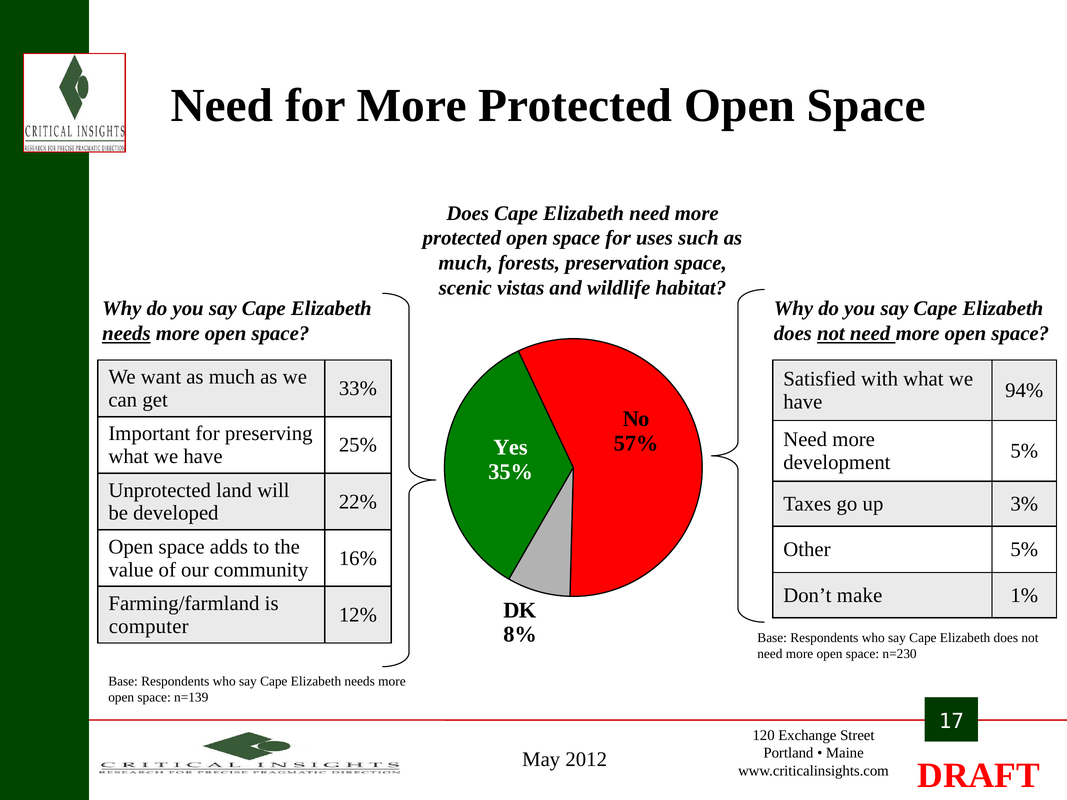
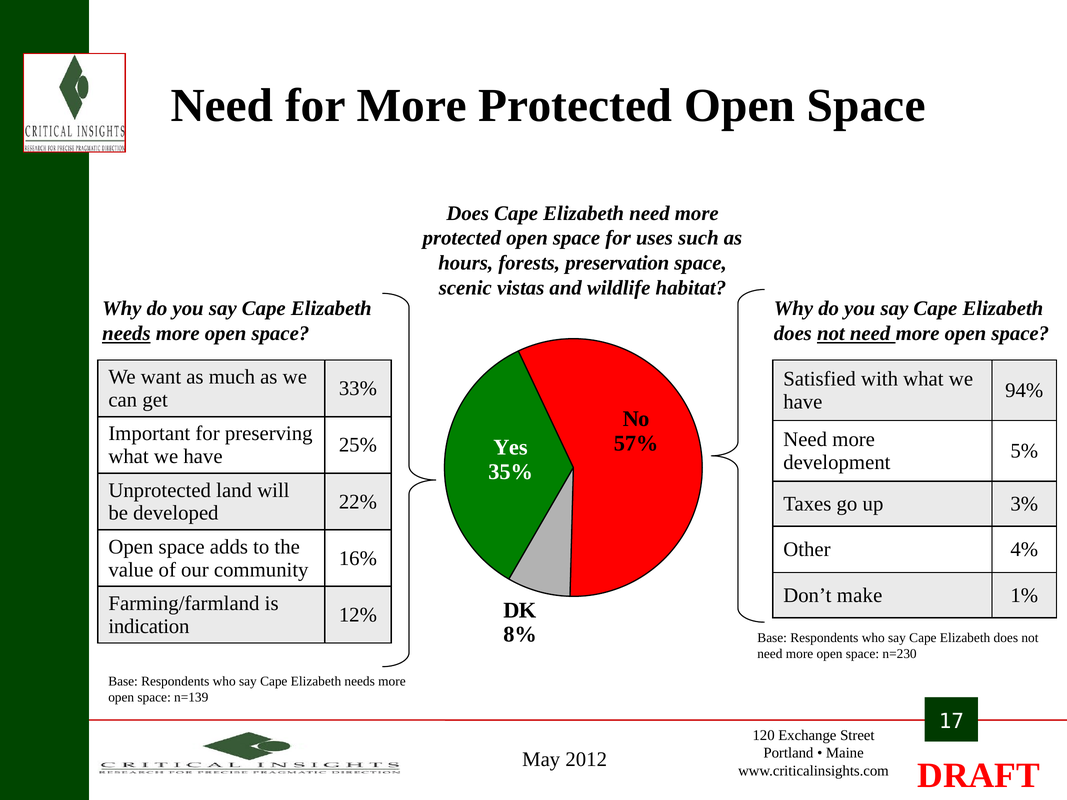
much at (466, 263): much -> hours
Other 5%: 5% -> 4%
computer: computer -> indication
